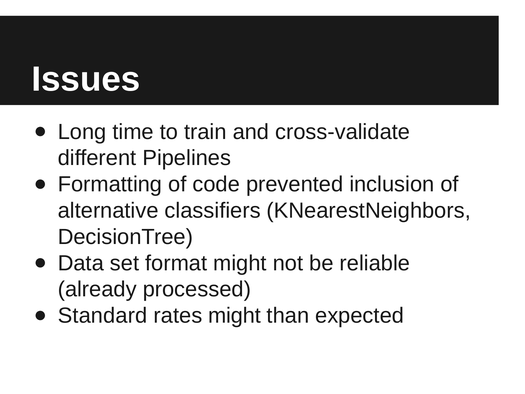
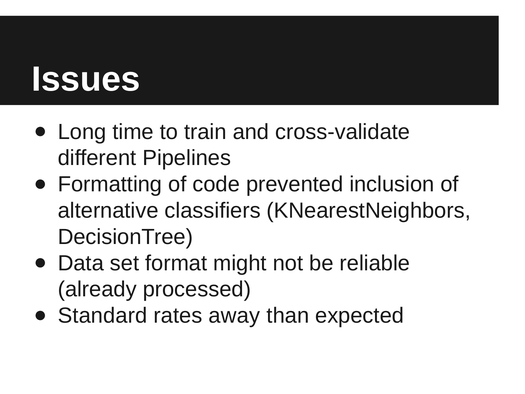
rates might: might -> away
